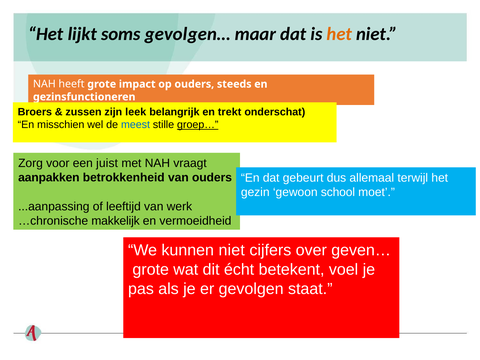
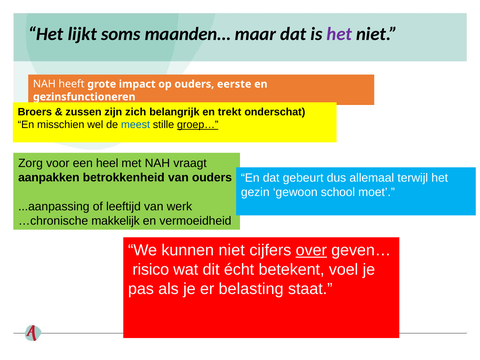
gevolgen…: gevolgen… -> maanden…
het at (339, 34) colour: orange -> purple
steeds: steeds -> eerste
leek: leek -> zich
juist: juist -> heel
over underline: none -> present
grote at (151, 270): grote -> risico
gevolgen: gevolgen -> belasting
